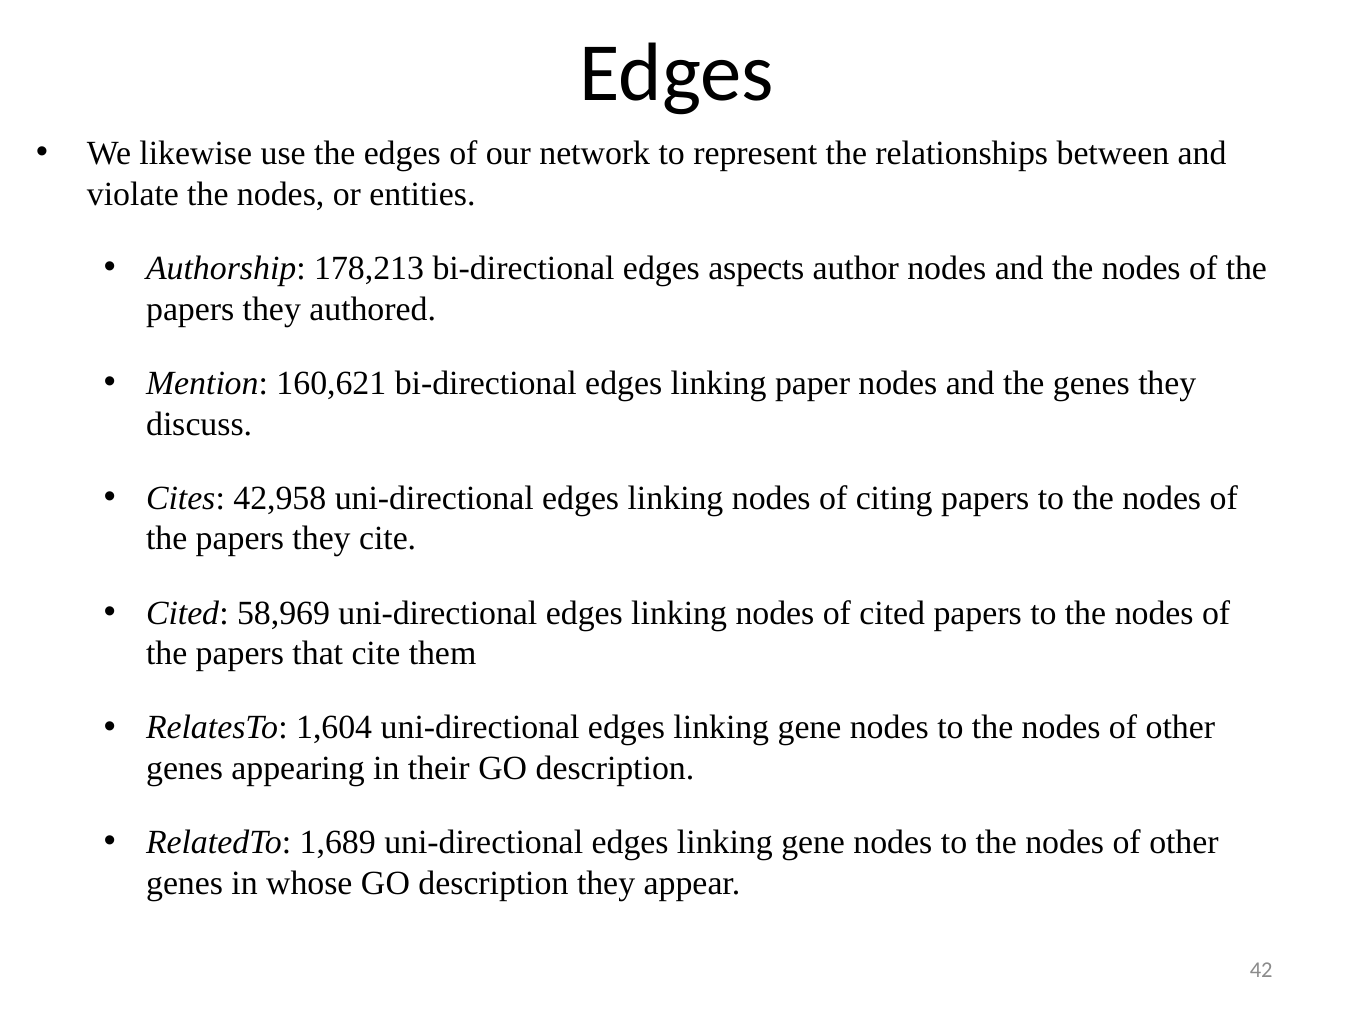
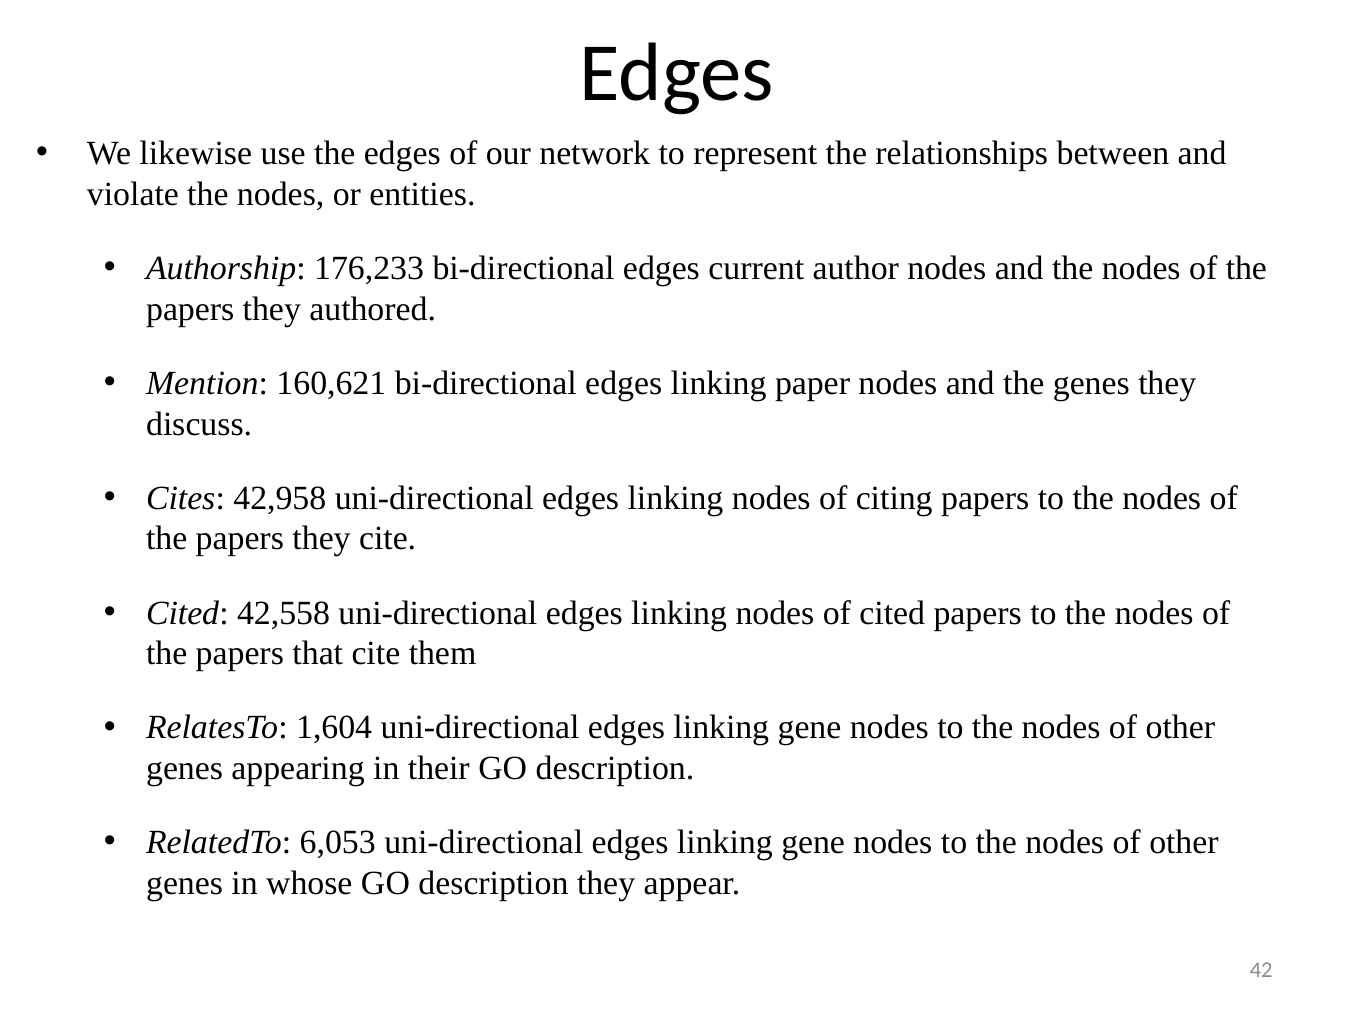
178,213: 178,213 -> 176,233
aspects: aspects -> current
58,969: 58,969 -> 42,558
1,689: 1,689 -> 6,053
